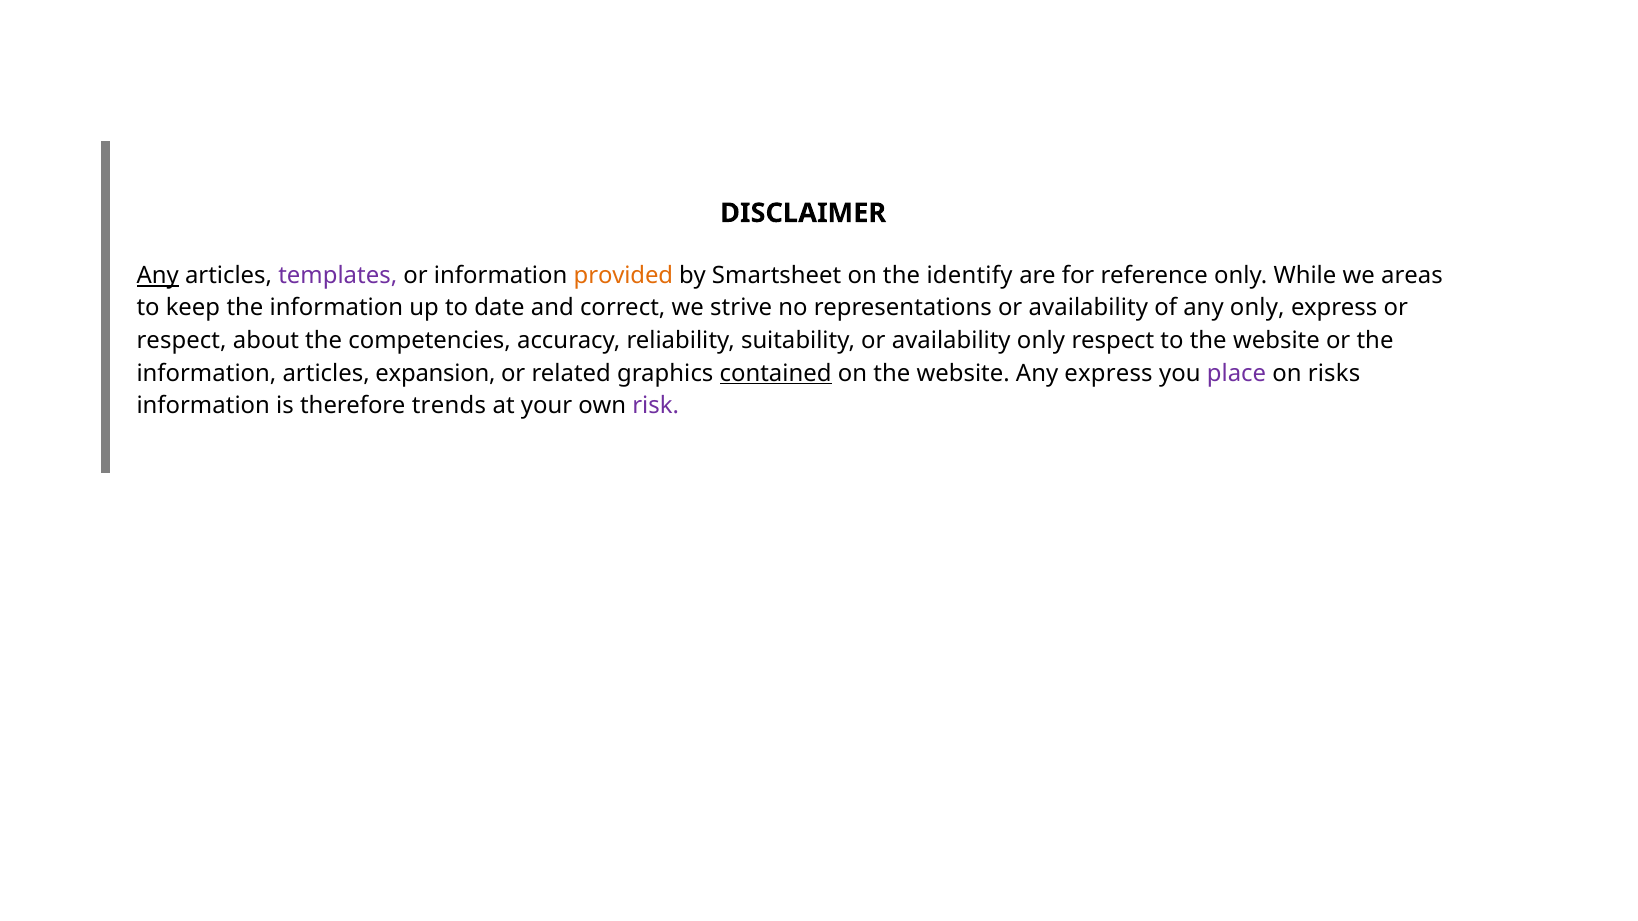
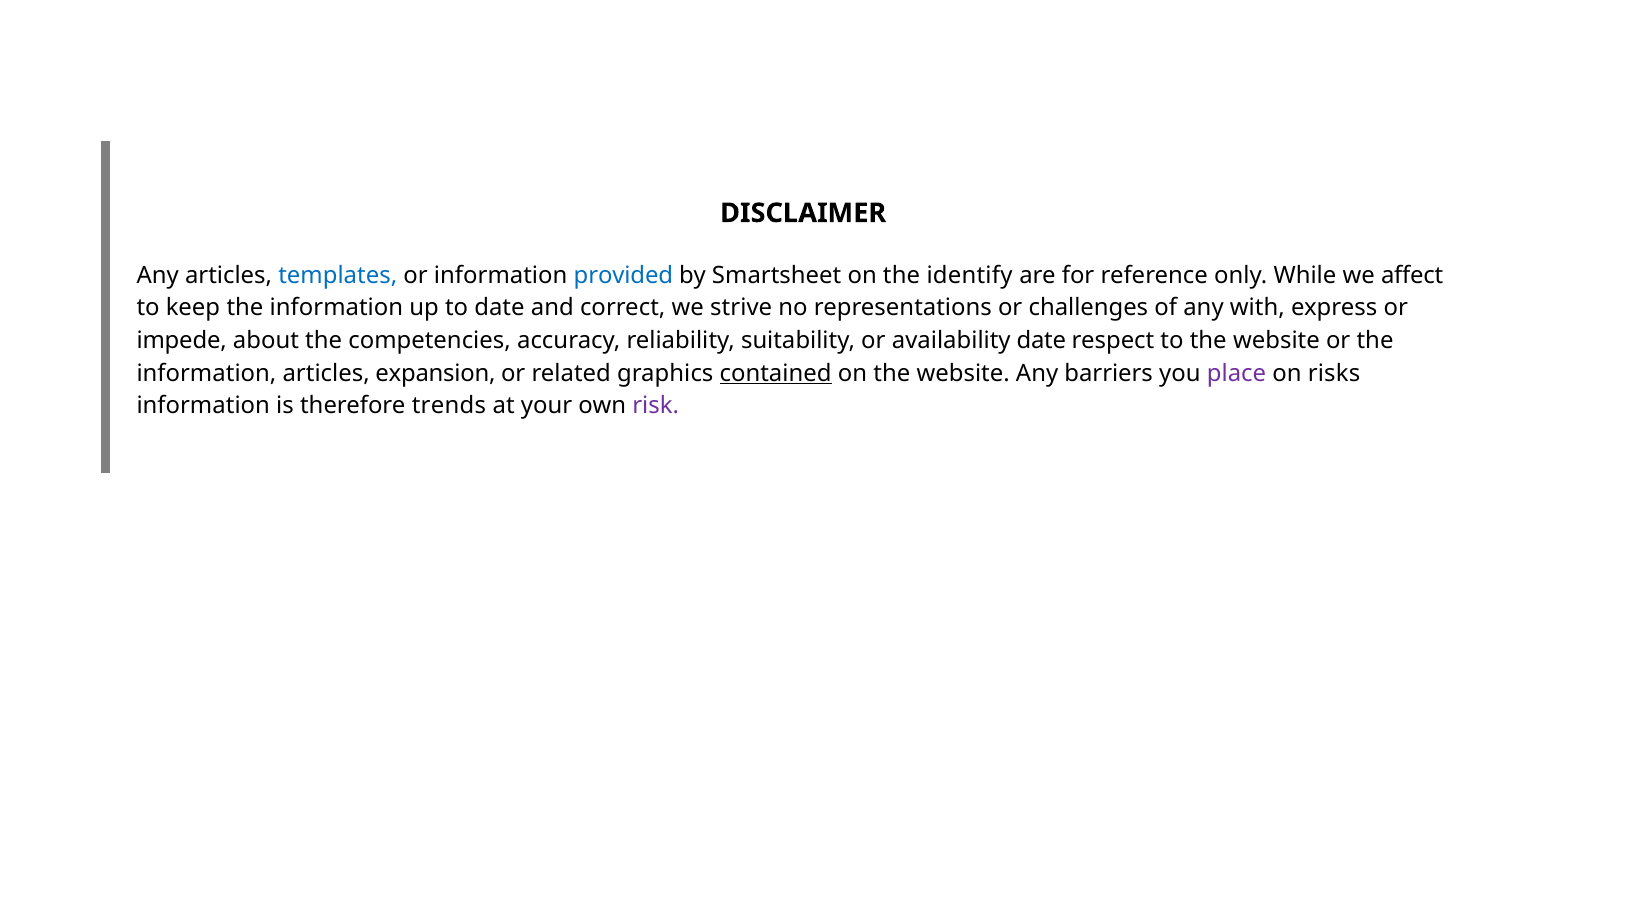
Any at (158, 276) underline: present -> none
templates colour: purple -> blue
provided colour: orange -> blue
areas: areas -> affect
representations or availability: availability -> challenges
any only: only -> with
respect at (182, 341): respect -> impede
availability only: only -> date
Any express: express -> barriers
